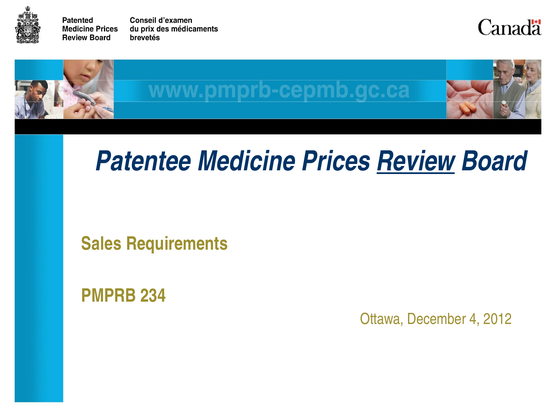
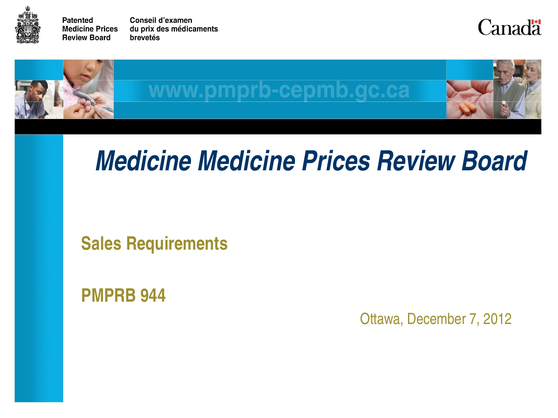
Patentee at (143, 161): Patentee -> Medicine
Review underline: present -> none
234: 234 -> 944
4: 4 -> 7
